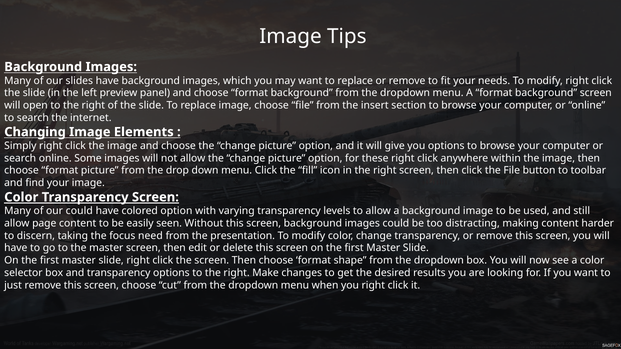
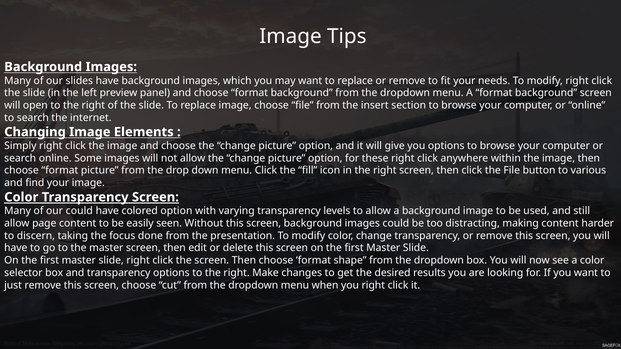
toolbar: toolbar -> various
need: need -> done
